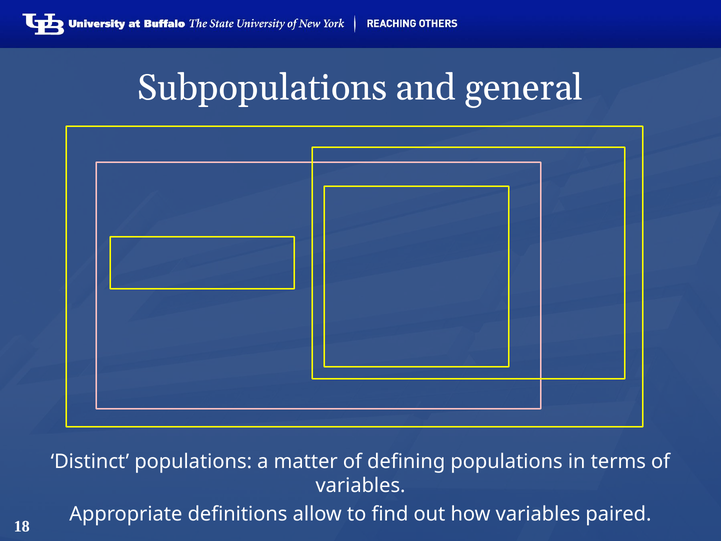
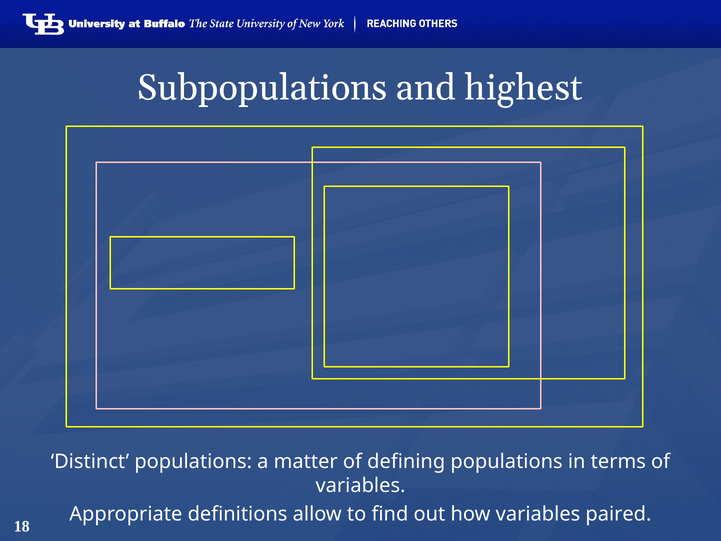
general: general -> highest
